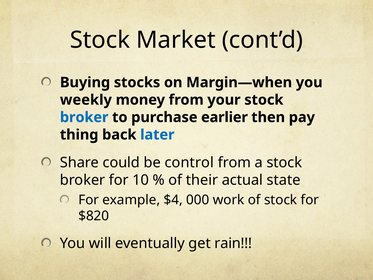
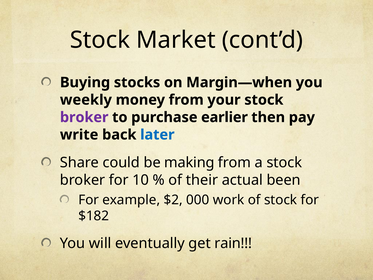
broker at (84, 117) colour: blue -> purple
thing: thing -> write
control: control -> making
state: state -> been
$4: $4 -> $2
$820: $820 -> $182
